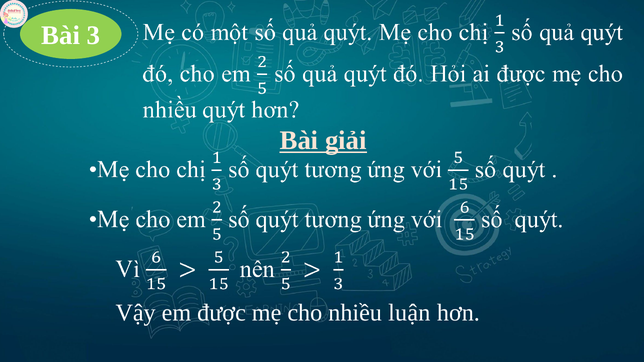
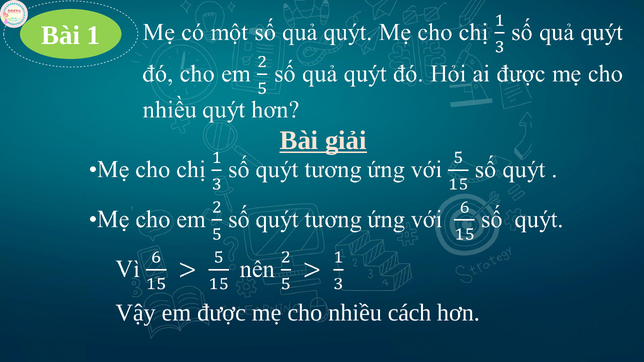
3: 3 -> 1
luận: luận -> cách
